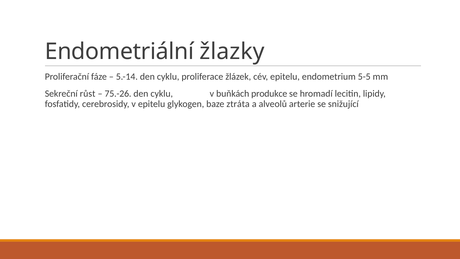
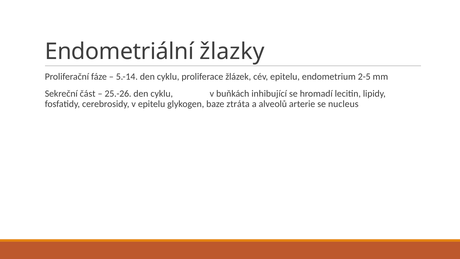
5-5: 5-5 -> 2-5
růst: růst -> část
75.-26: 75.-26 -> 25.-26
produkce: produkce -> inhibující
snižující: snižující -> nucleus
